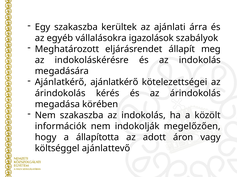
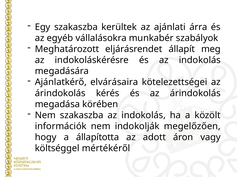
igazolások: igazolások -> munkabér
Ajánlatkérő ajánlatkérő: ajánlatkérő -> elvárásaira
ajánlattevő: ajánlattevő -> mértékéről
